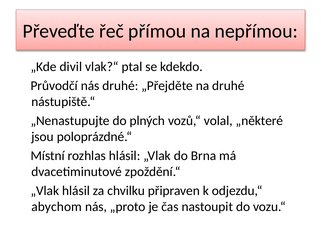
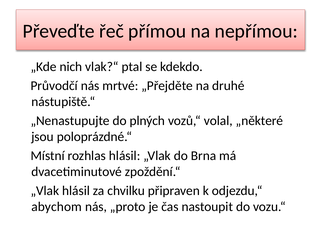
divil: divil -> nich
nás druhé: druhé -> mrtvé
